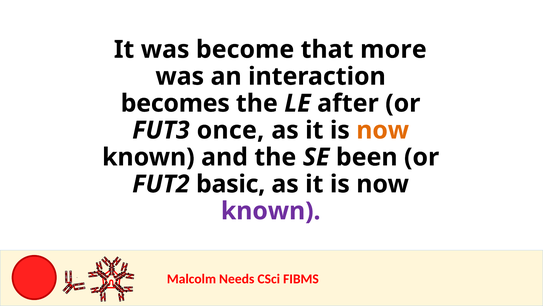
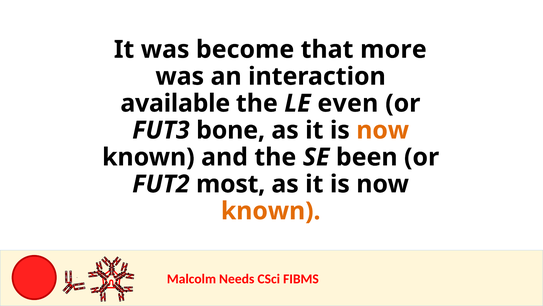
becomes: becomes -> available
after: after -> even
once: once -> bone
basic: basic -> most
known at (271, 211) colour: purple -> orange
